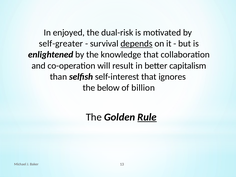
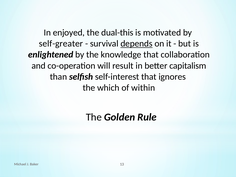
dual-risk: dual-risk -> dual-this
below: below -> which
billion: billion -> within
Rule underline: present -> none
